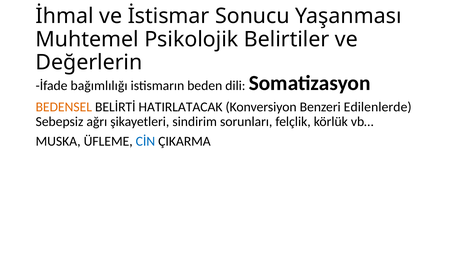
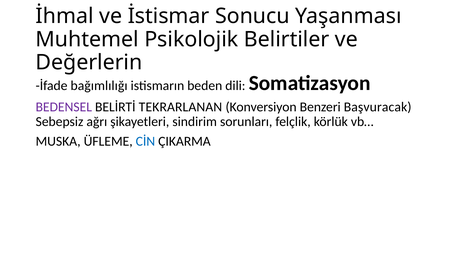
BEDENSEL colour: orange -> purple
HATIRLATACAK: HATIRLATACAK -> TEKRARLANAN
Edilenlerde: Edilenlerde -> Başvuracak
